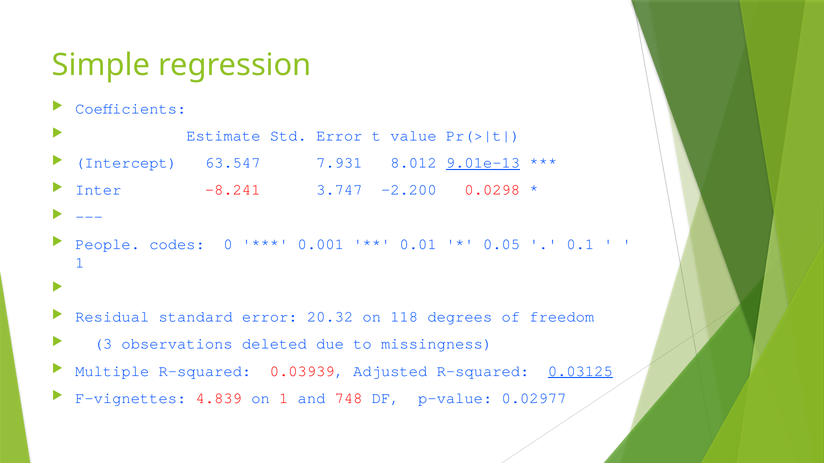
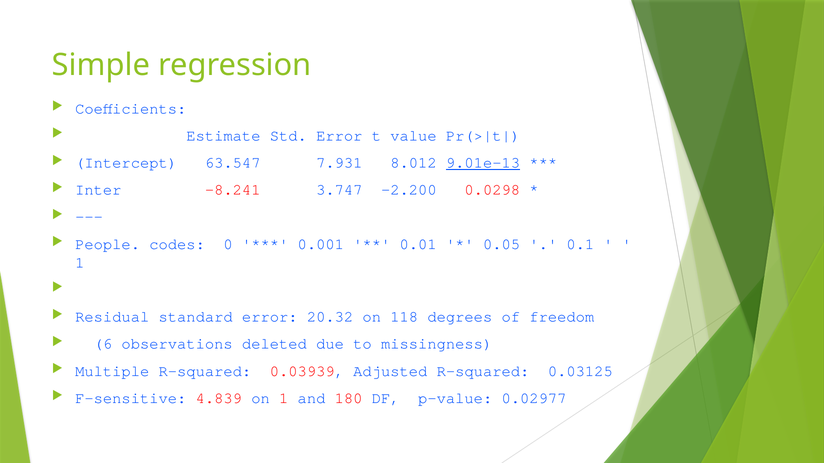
3: 3 -> 6
0.03125 underline: present -> none
F-vignettes: F-vignettes -> F-sensitive
748: 748 -> 180
